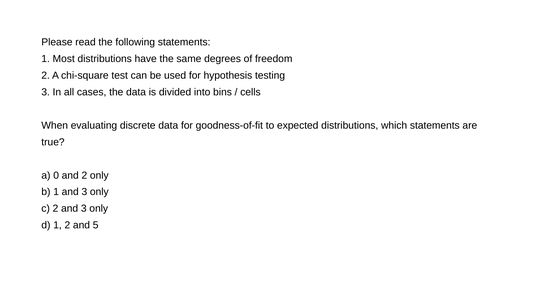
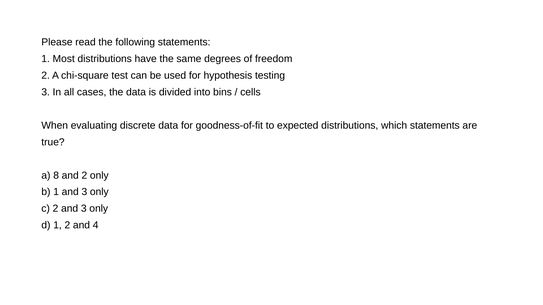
0: 0 -> 8
5: 5 -> 4
